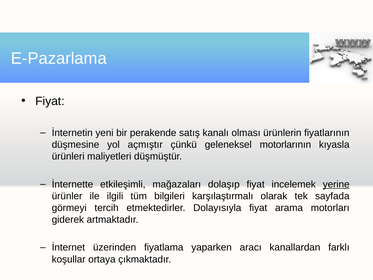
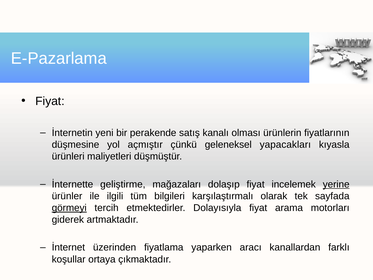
motorlarının: motorlarının -> yapacakları
etkileşimli: etkileşimli -> geliştirme
görmeyi underline: none -> present
